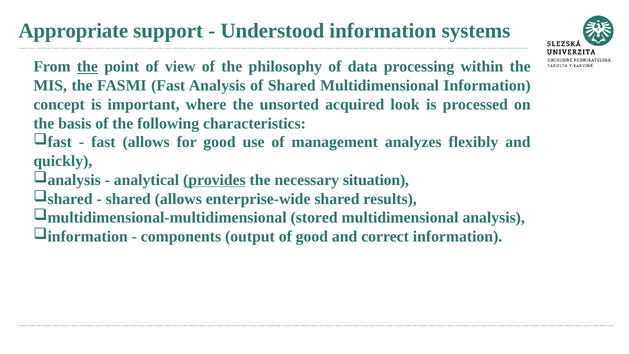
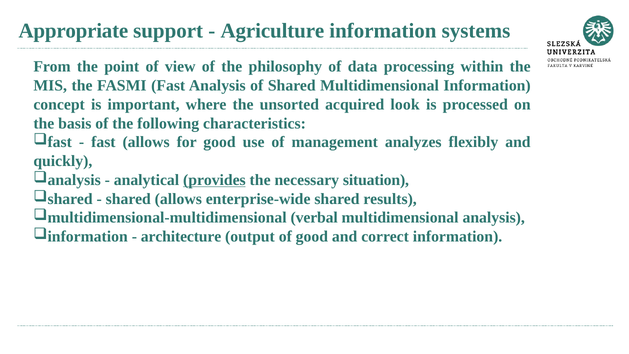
Understood: Understood -> Agriculture
the at (87, 67) underline: present -> none
stored: stored -> verbal
components: components -> architecture
